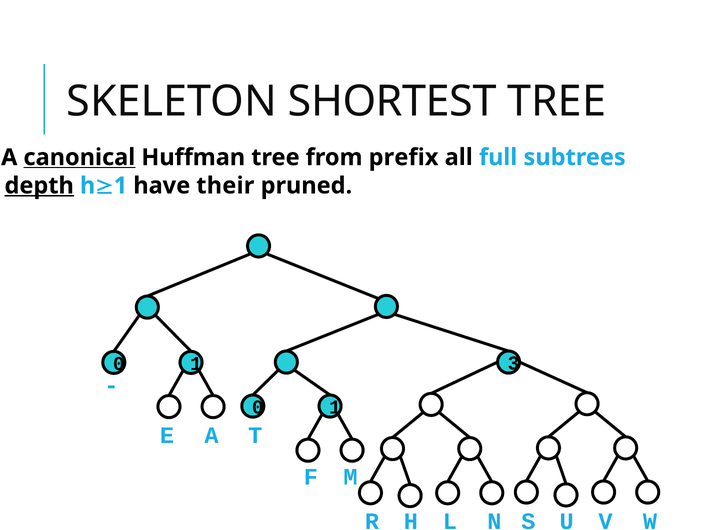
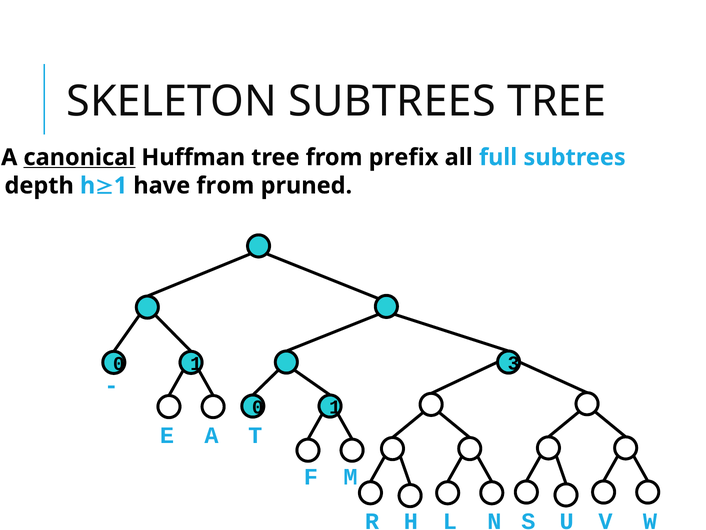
SKELETON SHORTEST: SHORTEST -> SUBTREES
depth underline: present -> none
have their: their -> from
